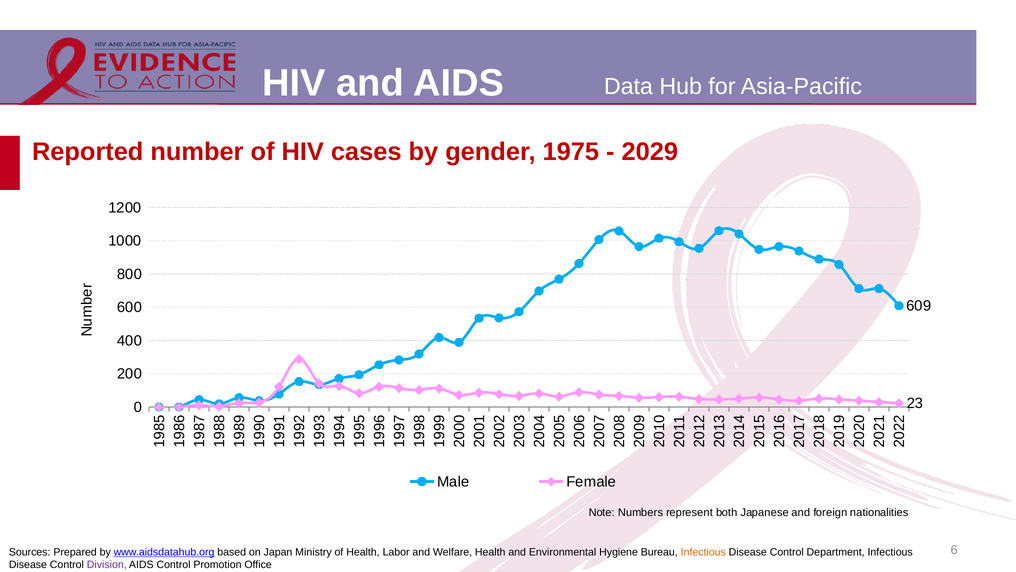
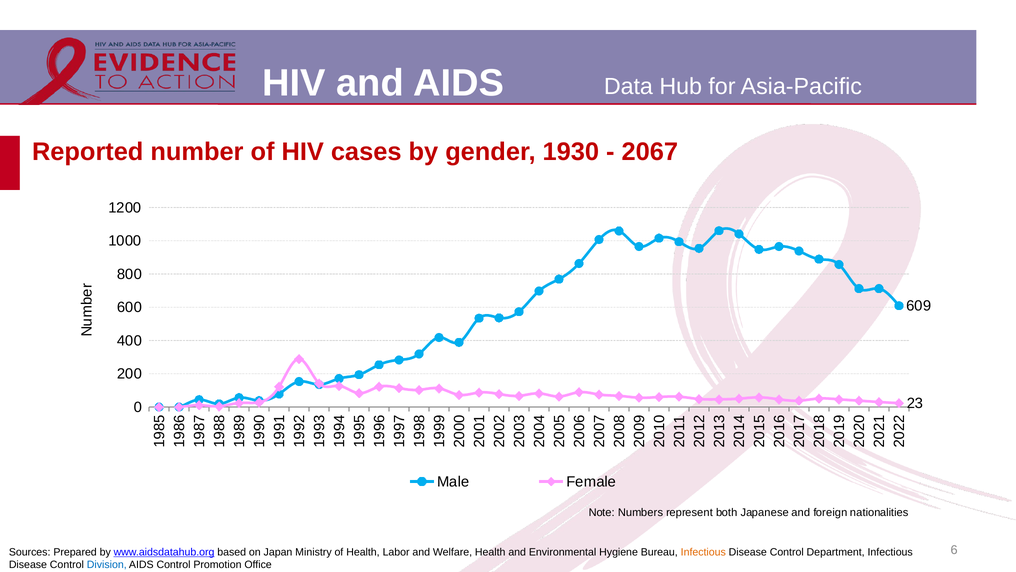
1975: 1975 -> 1930
2029: 2029 -> 2067
Division colour: purple -> blue
